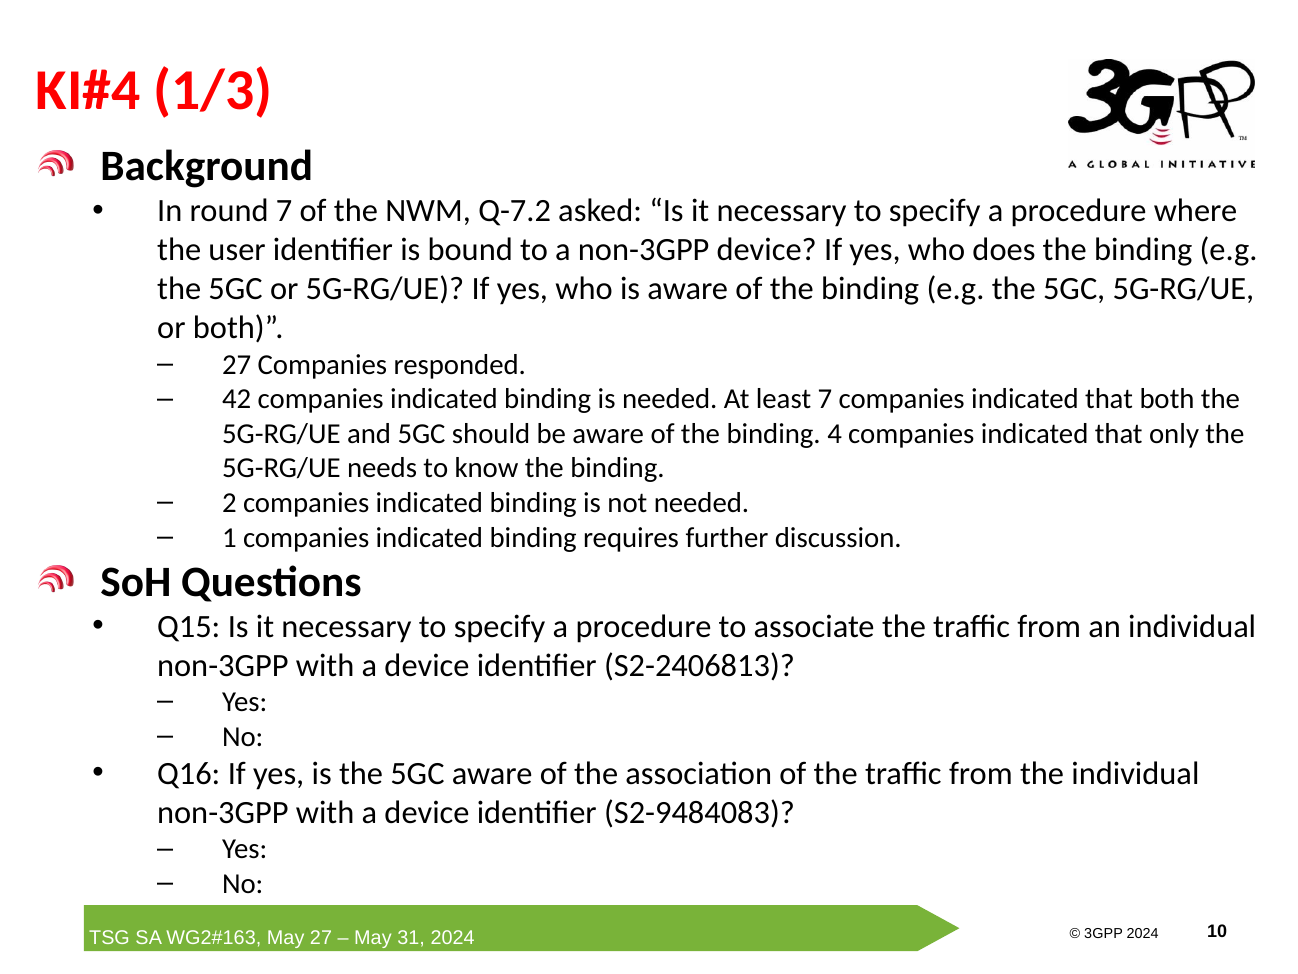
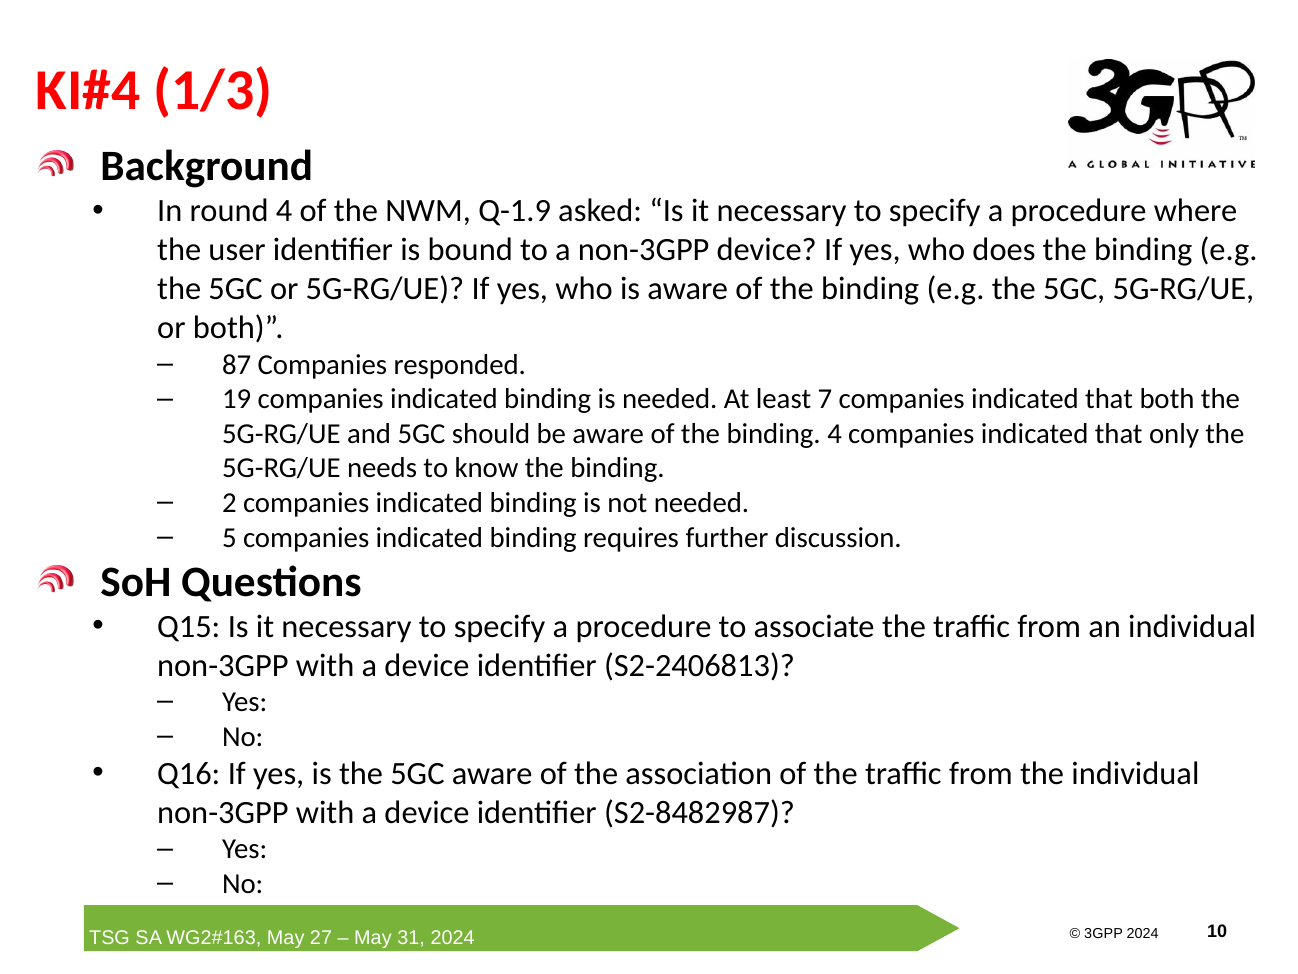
round 7: 7 -> 4
Q-7.2: Q-7.2 -> Q-1.9
27 at (237, 364): 27 -> 87
42: 42 -> 19
1: 1 -> 5
S2-9484083: S2-9484083 -> S2-8482987
